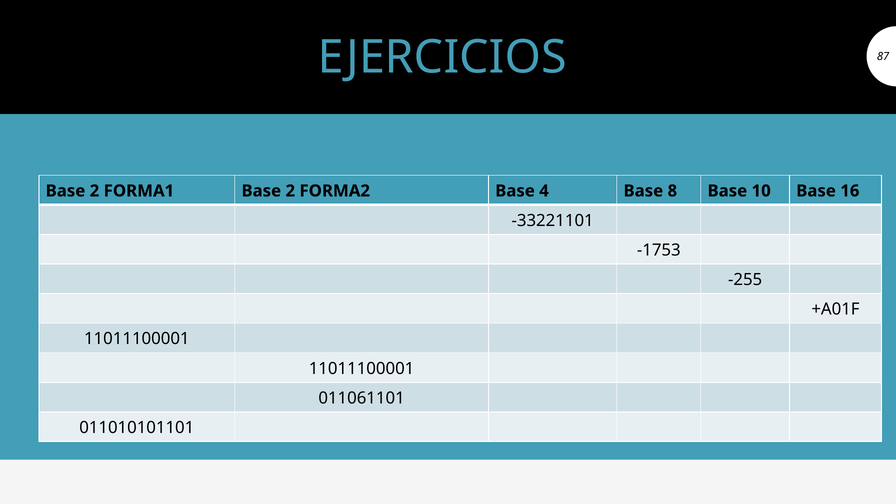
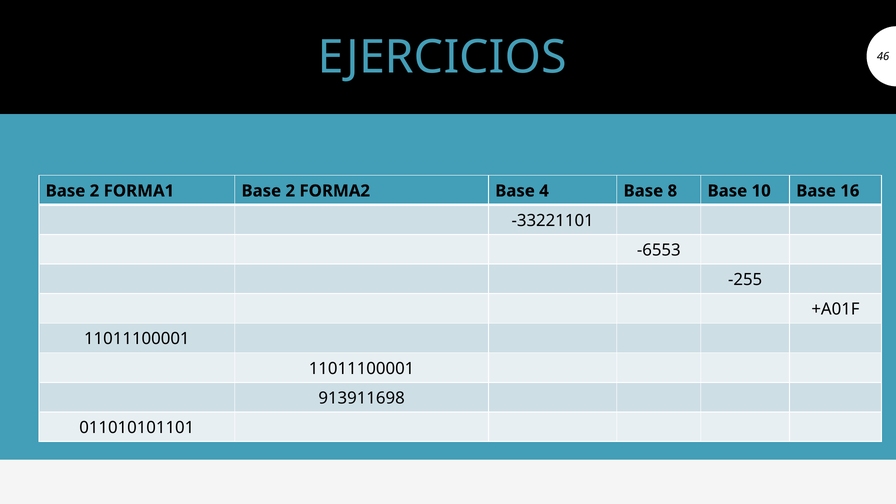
87: 87 -> 46
-1753: -1753 -> -6553
011061101: 011061101 -> 913911698
